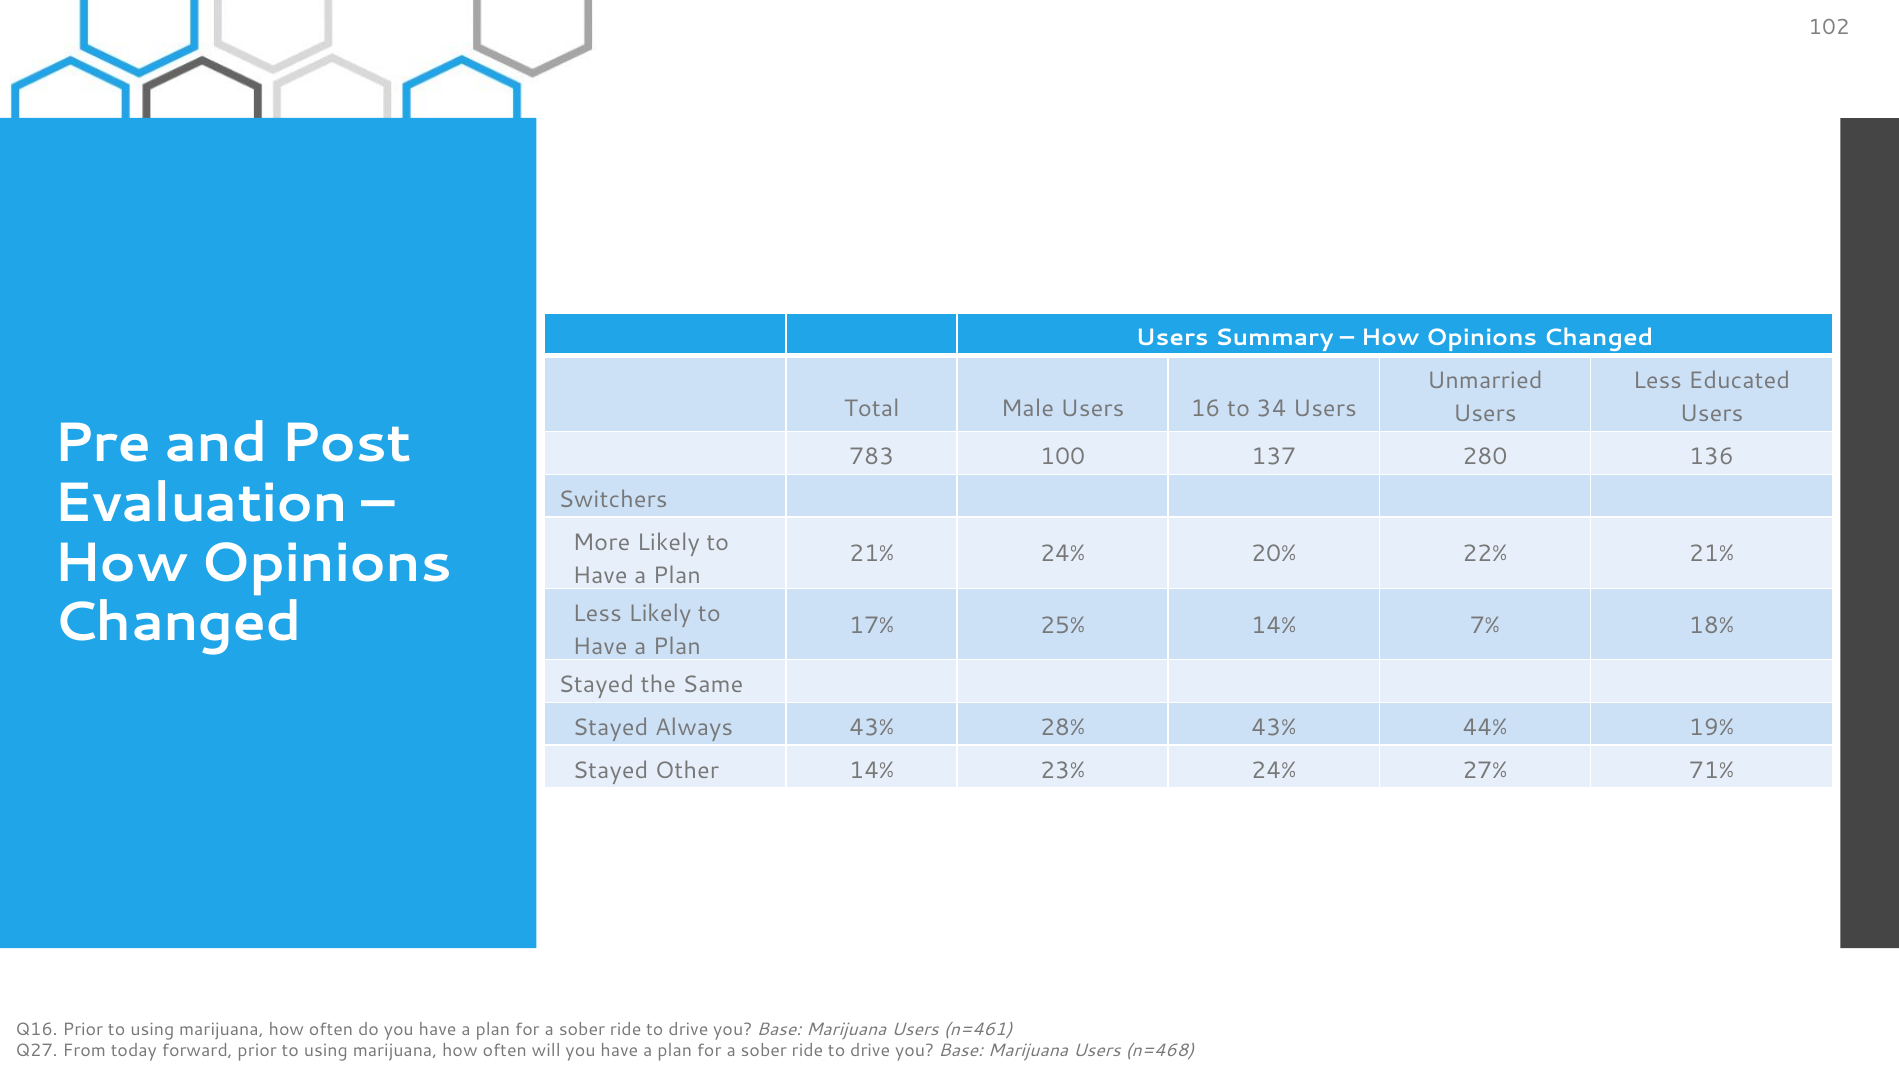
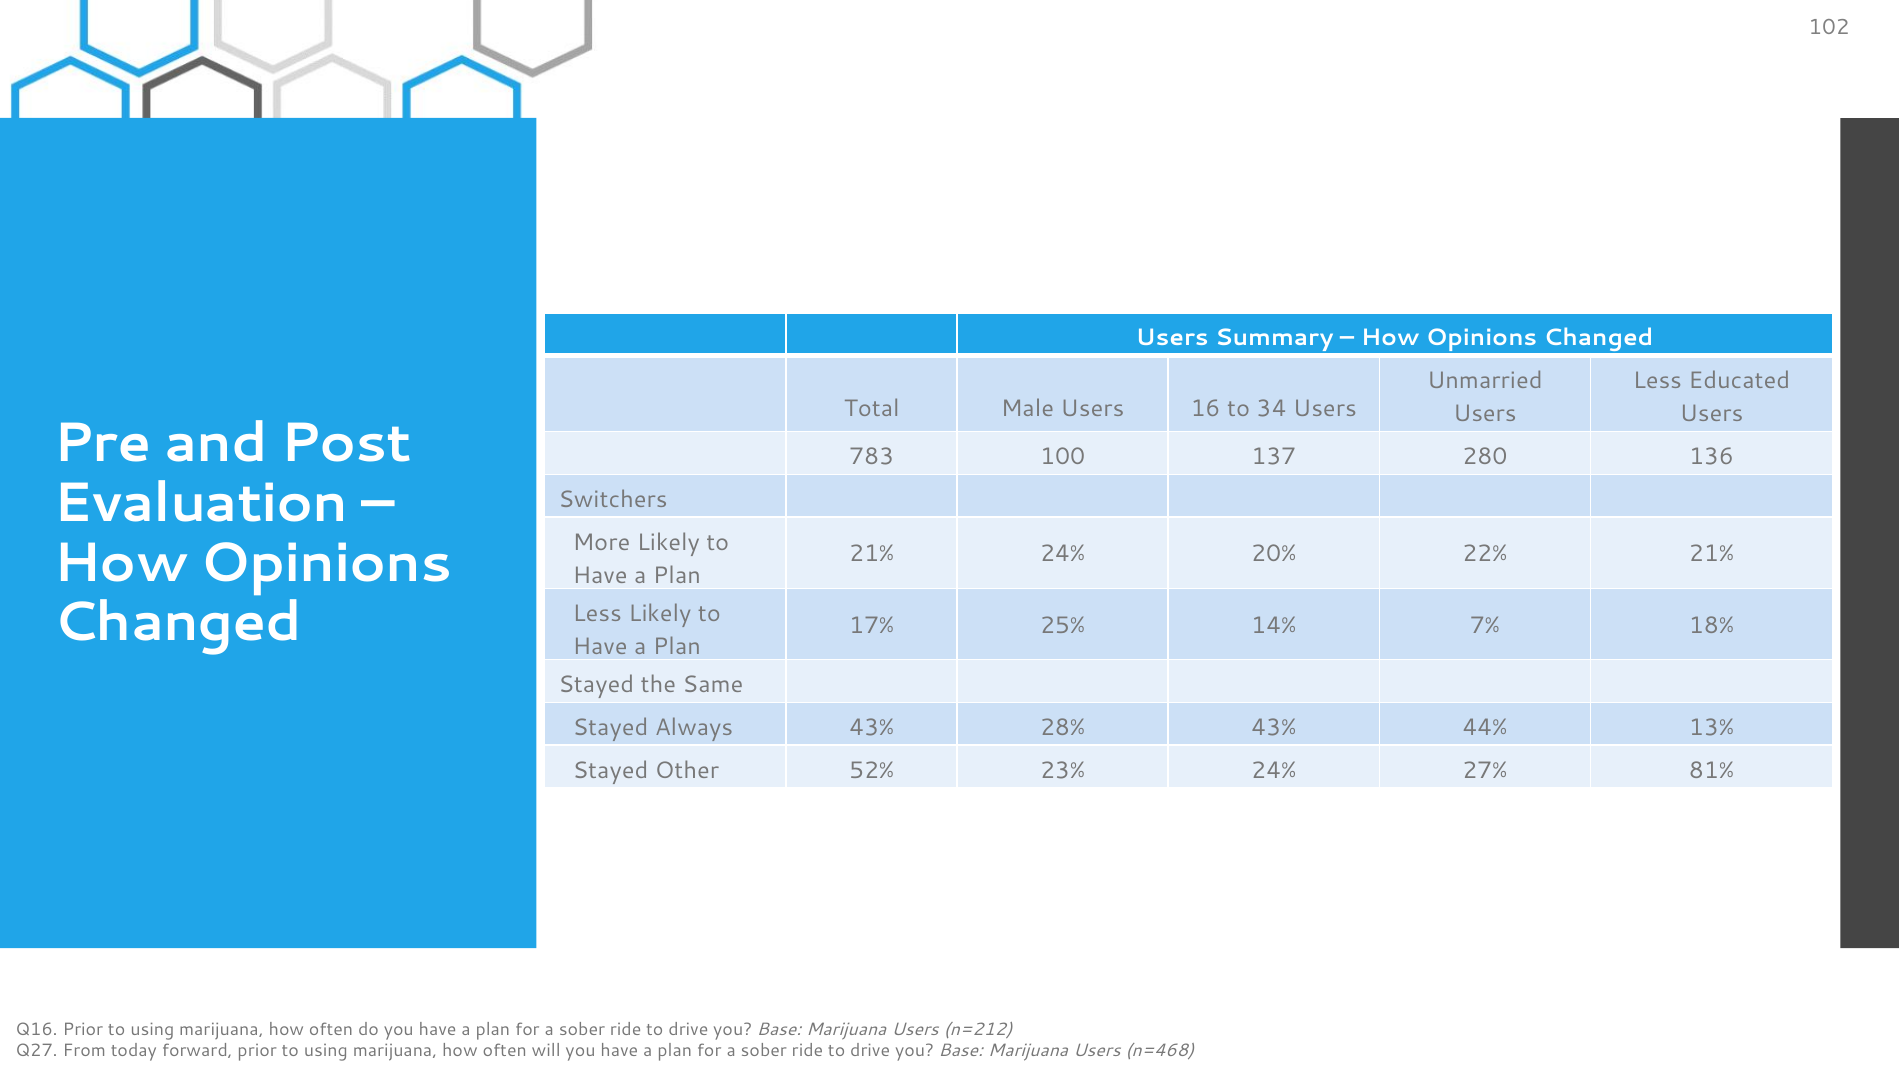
19%: 19% -> 13%
Other 14%: 14% -> 52%
71%: 71% -> 81%
n=461: n=461 -> n=212
